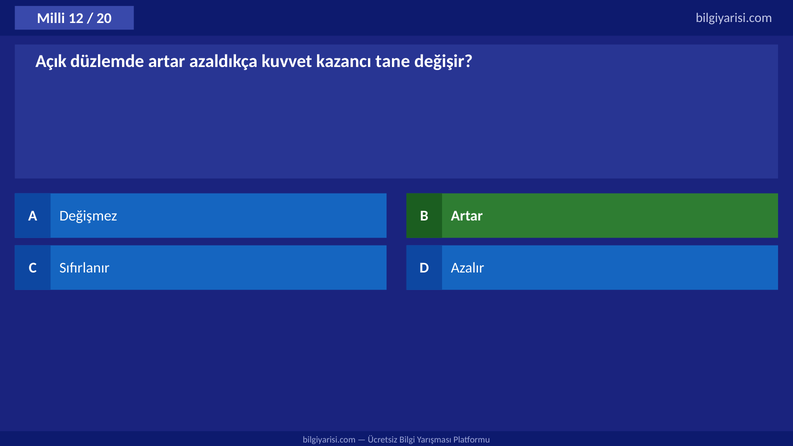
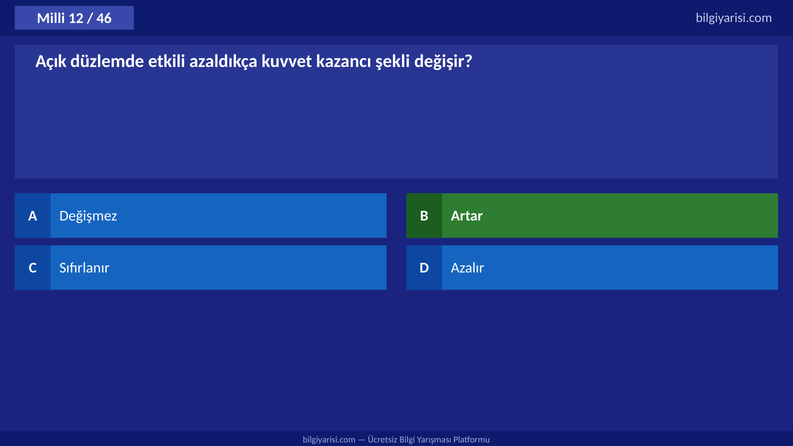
20: 20 -> 46
düzlemde artar: artar -> etkili
tane: tane -> şekli
